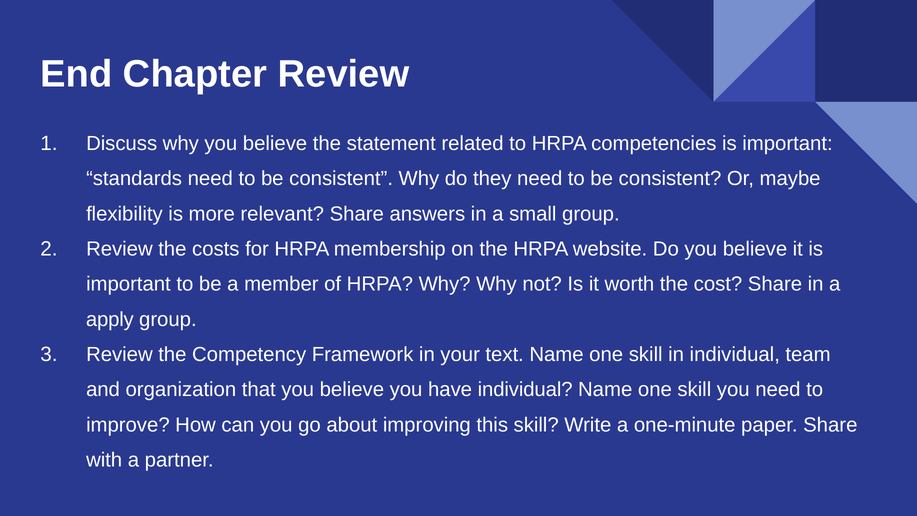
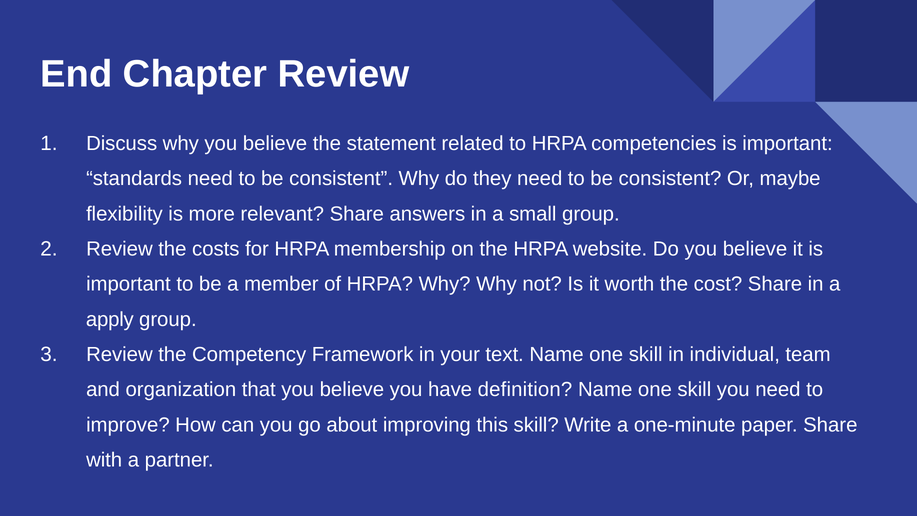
have individual: individual -> definition
